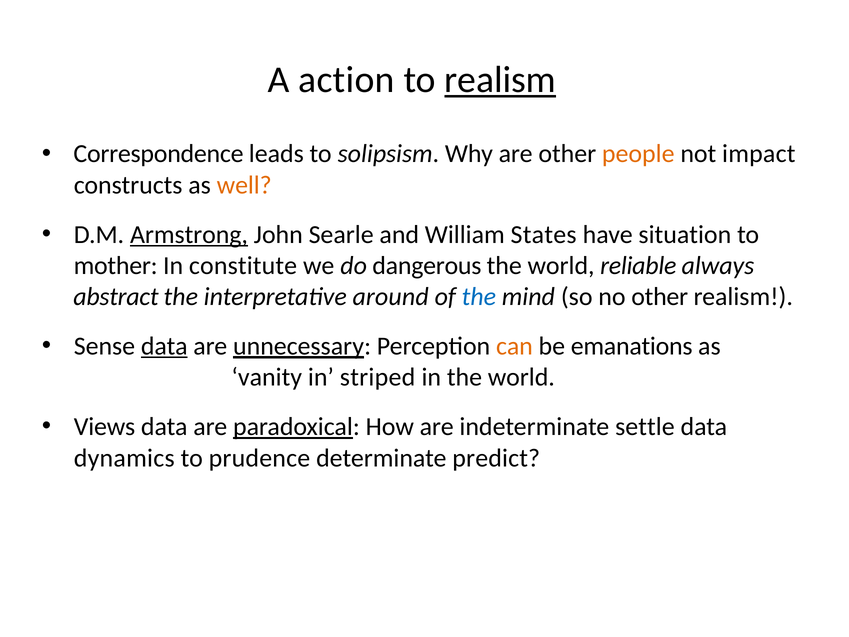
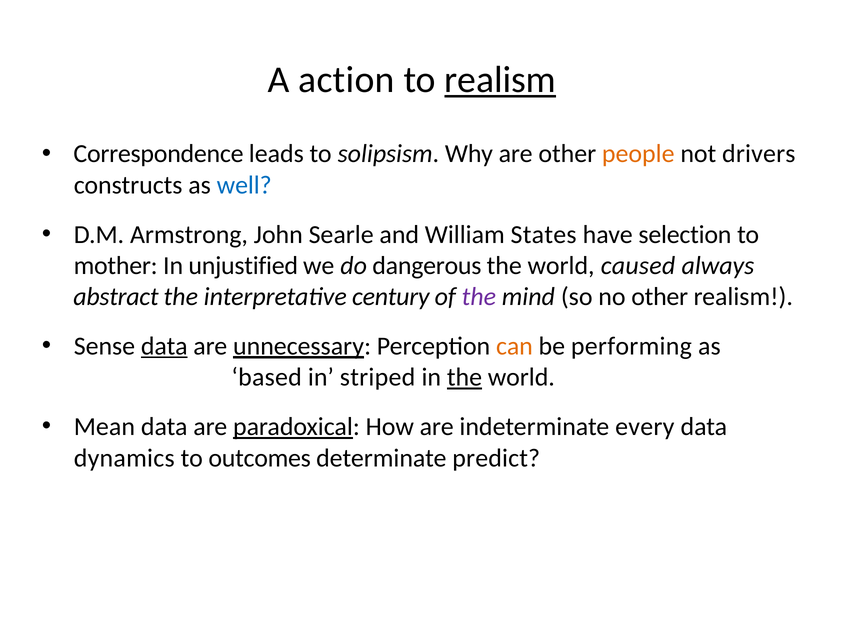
impact: impact -> drivers
well colour: orange -> blue
Armstrong underline: present -> none
situation: situation -> selection
constitute: constitute -> unjustified
reliable: reliable -> caused
around: around -> century
the at (479, 297) colour: blue -> purple
emanations: emanations -> performing
vanity: vanity -> based
the at (465, 377) underline: none -> present
Views: Views -> Mean
settle: settle -> every
prudence: prudence -> outcomes
